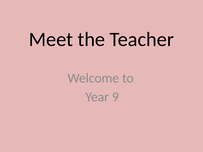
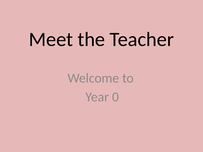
9: 9 -> 0
